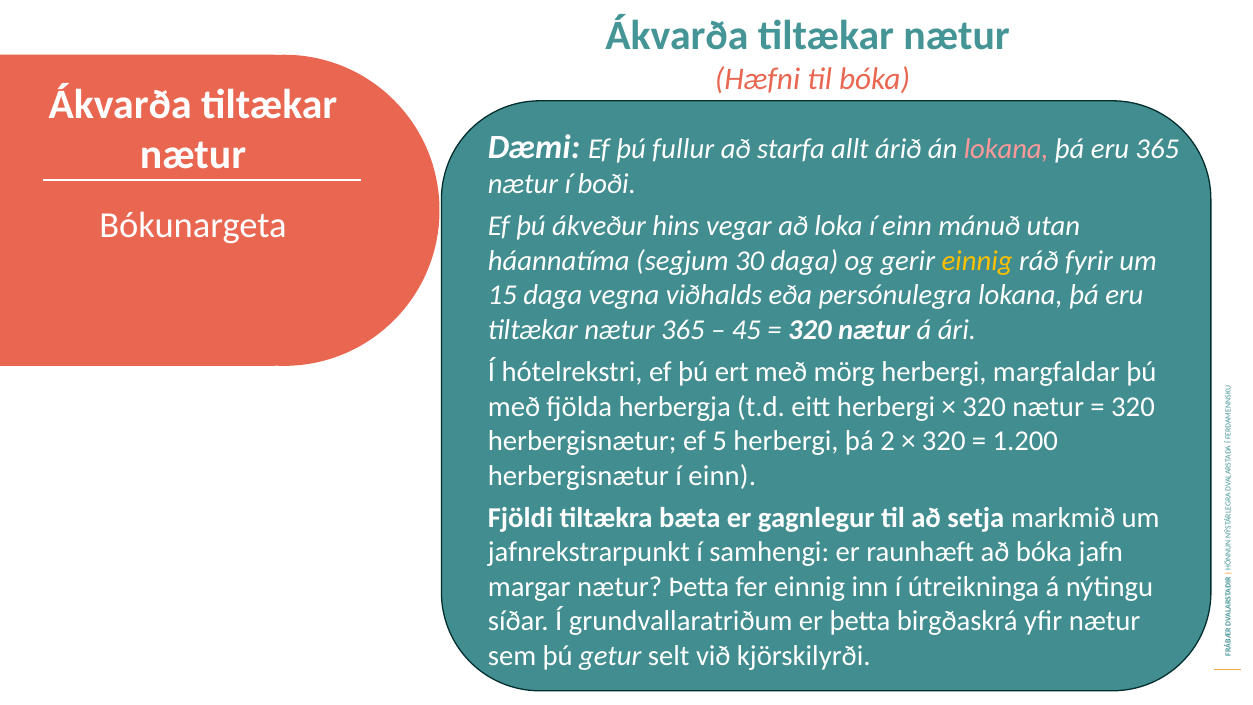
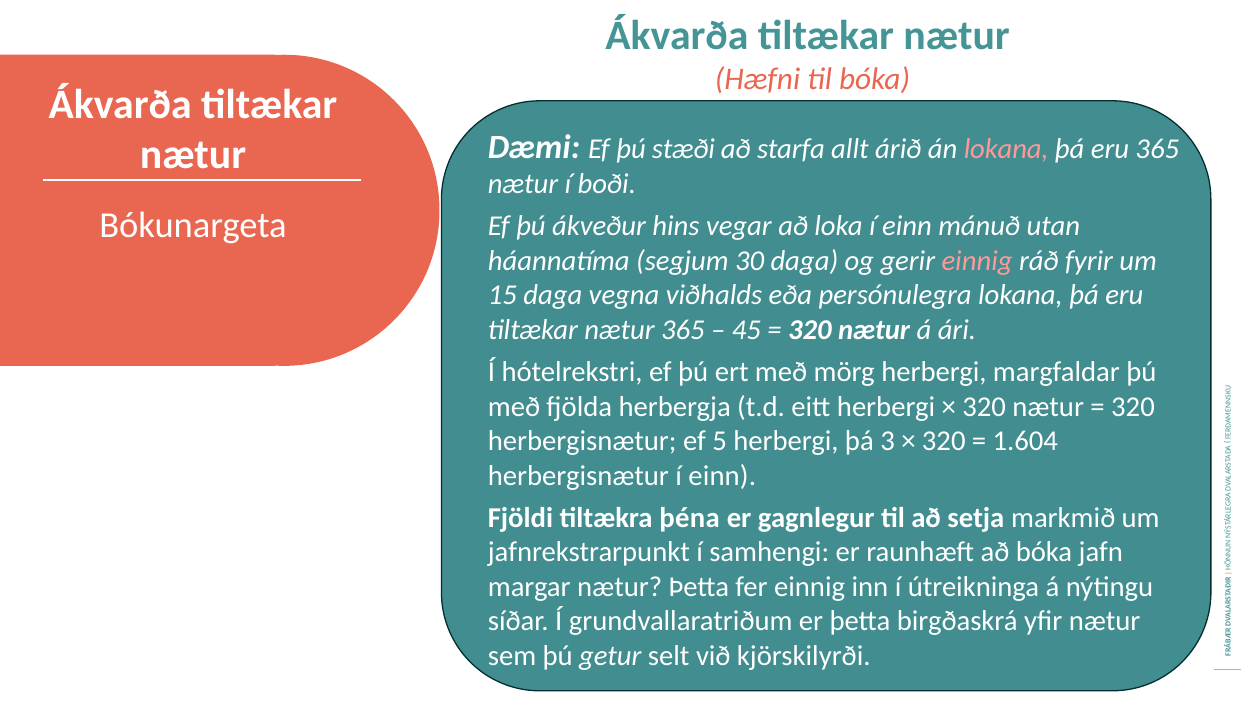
fullur: fullur -> stæði
einnig at (977, 261) colour: yellow -> pink
2: 2 -> 3
1.200: 1.200 -> 1.604
bæta: bæta -> þéna
